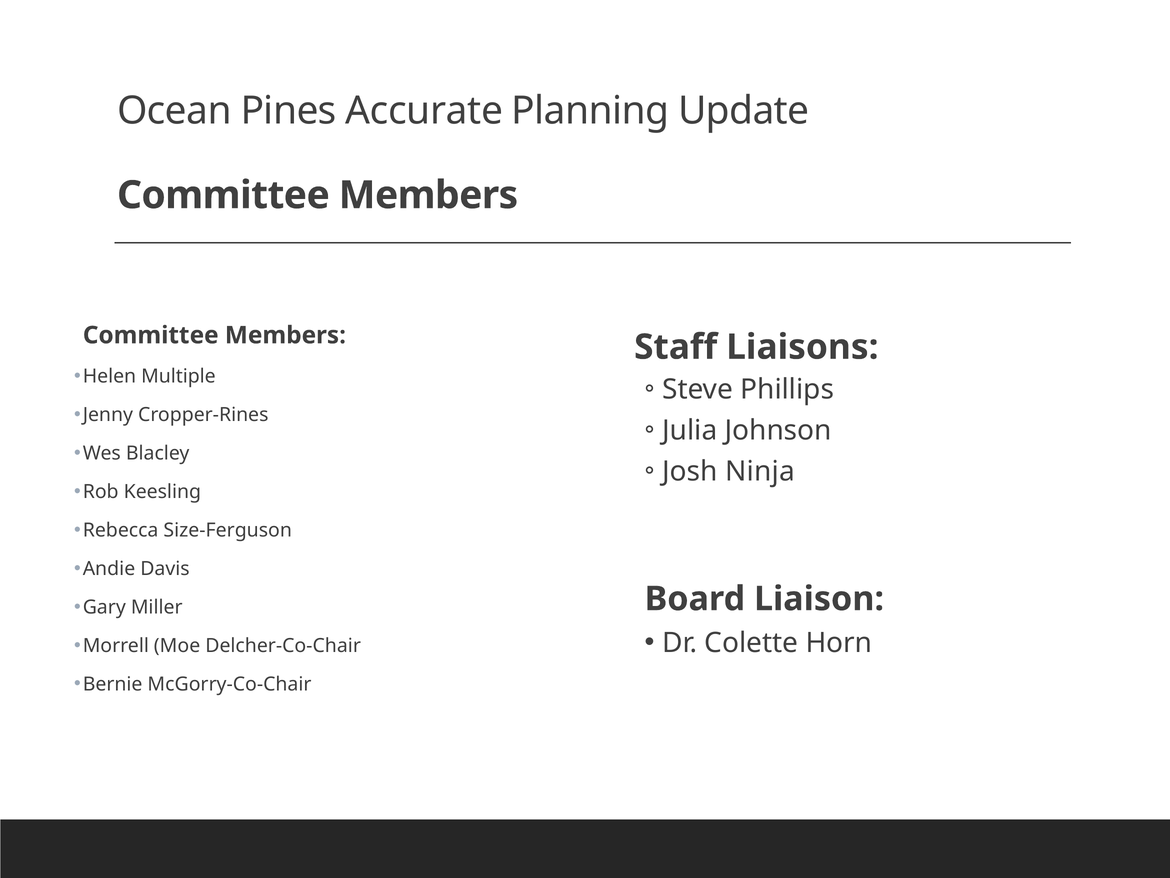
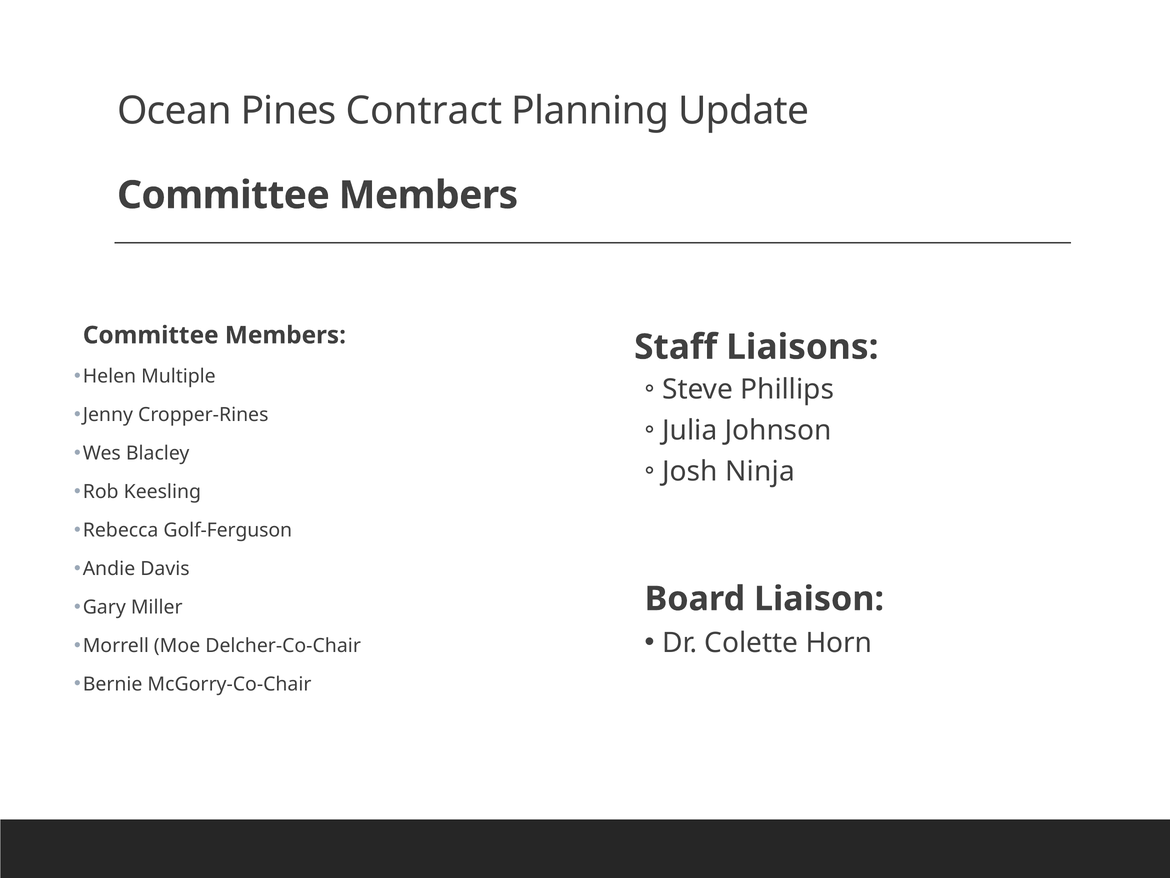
Accurate: Accurate -> Contract
Size-Ferguson: Size-Ferguson -> Golf-Ferguson
